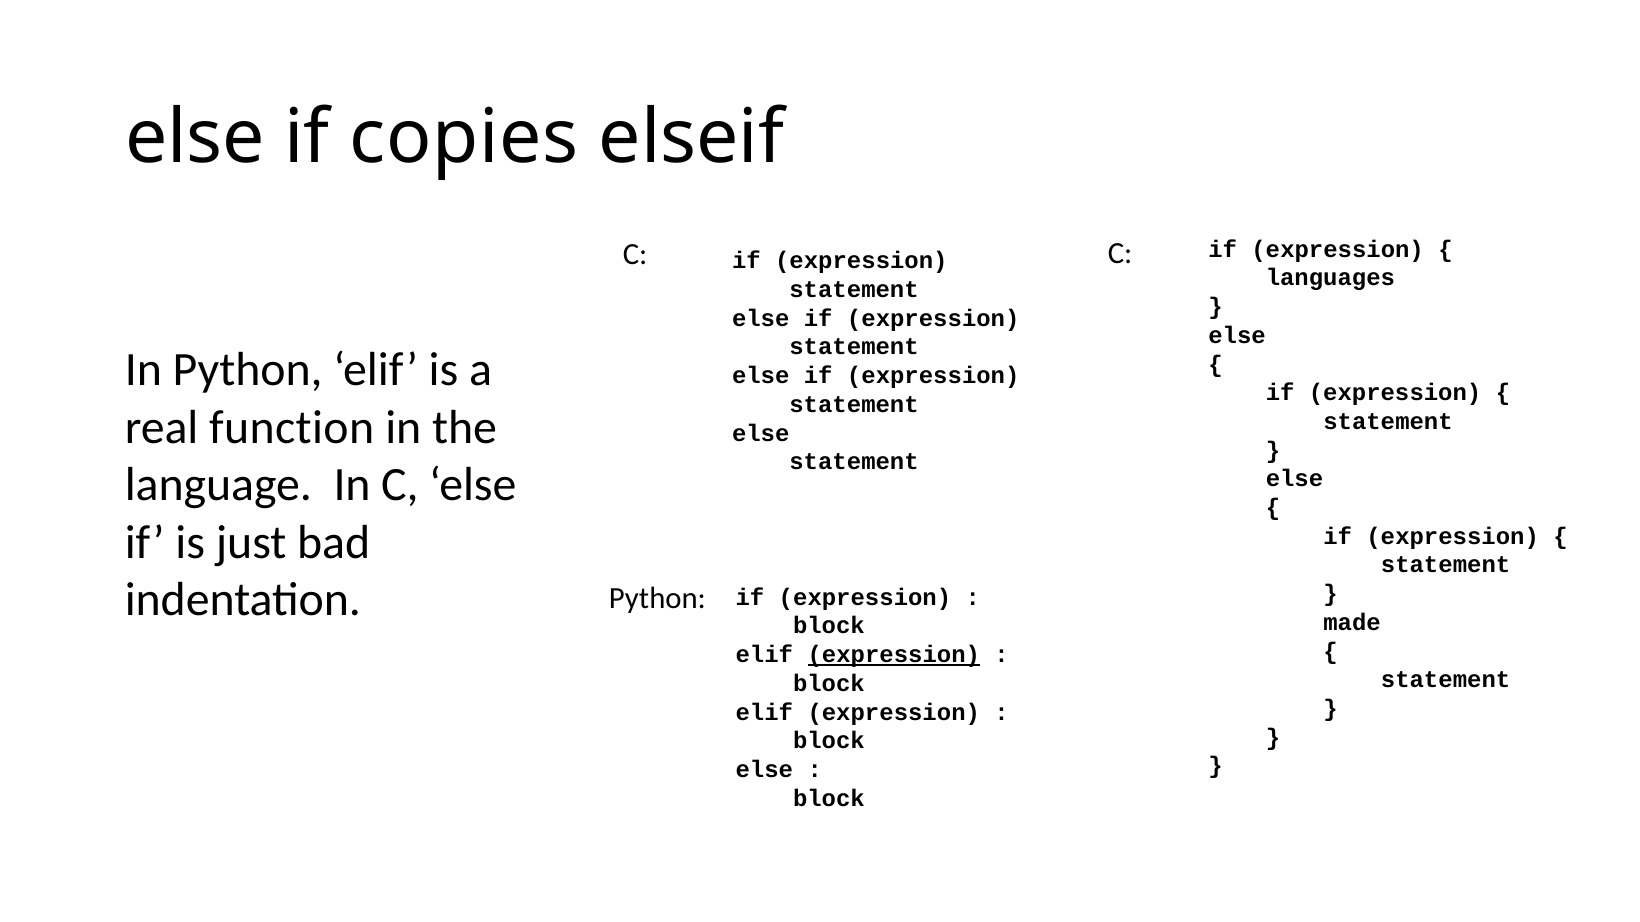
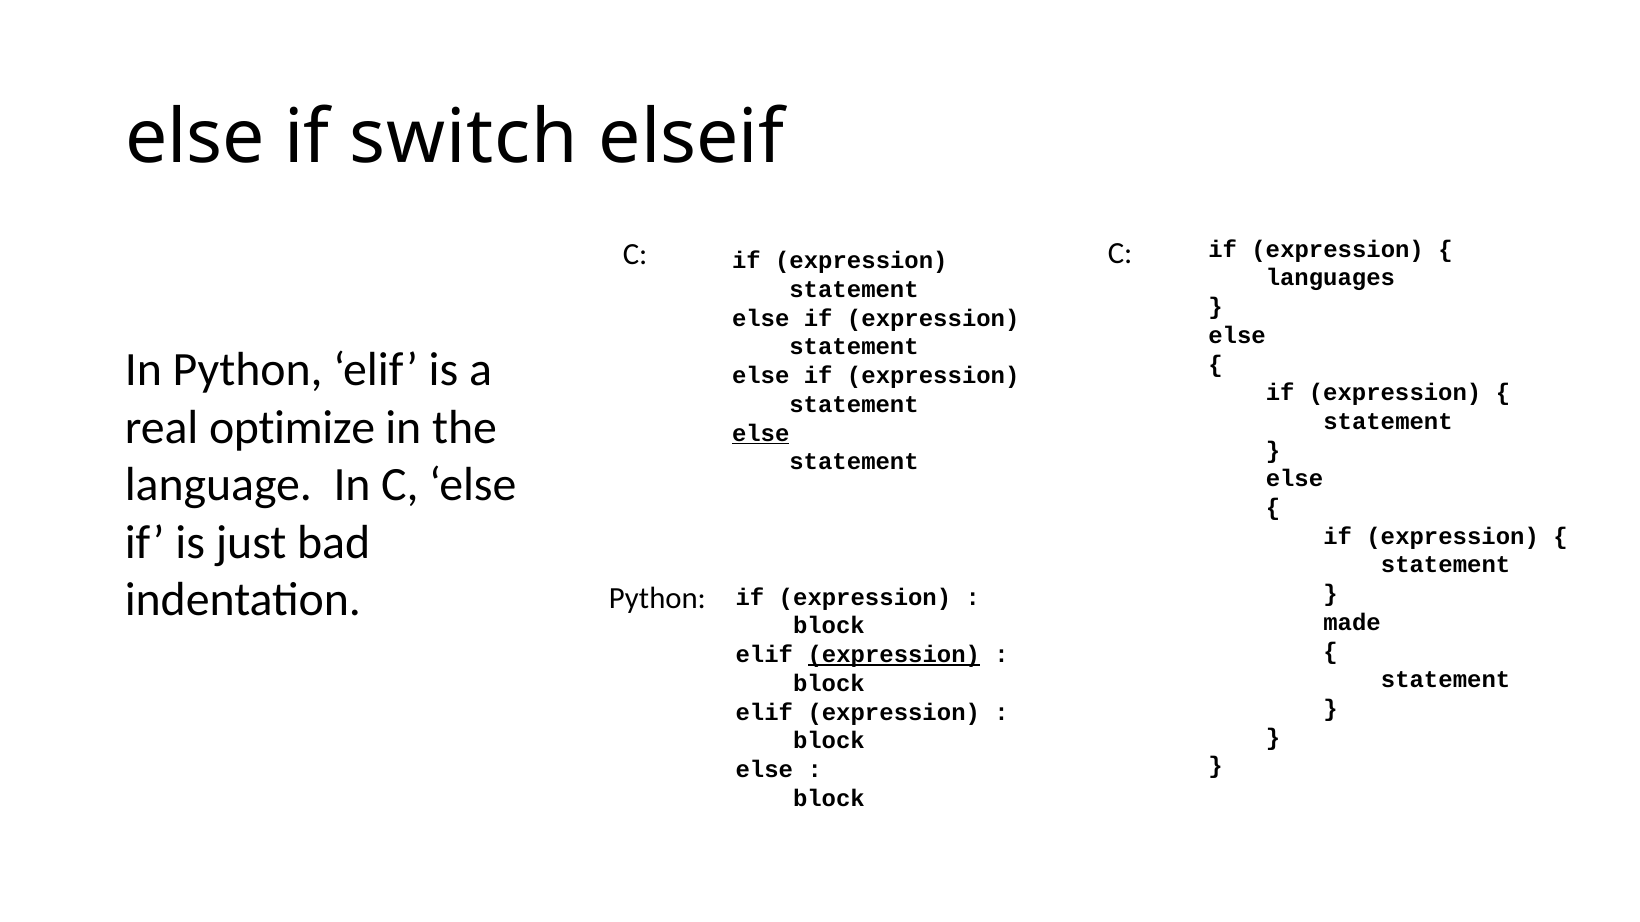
copies: copies -> switch
function: function -> optimize
else at (761, 433) underline: none -> present
